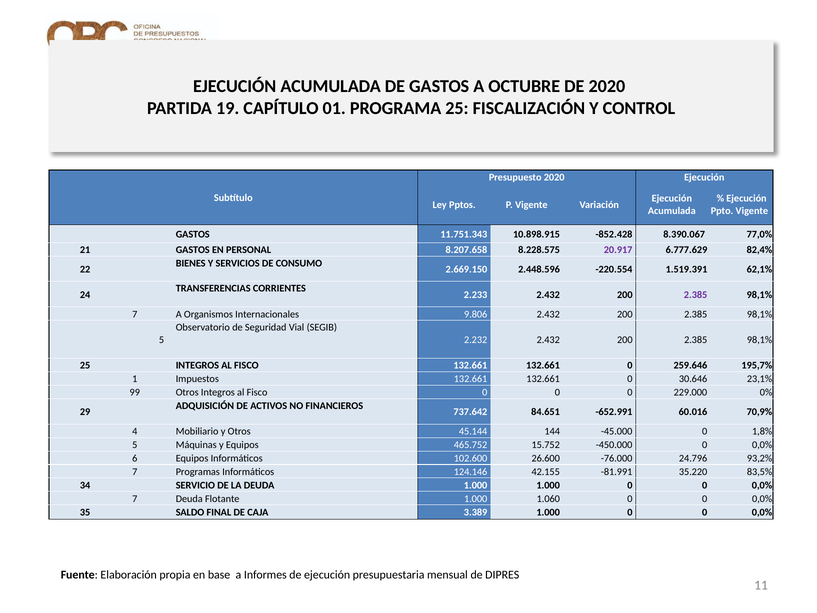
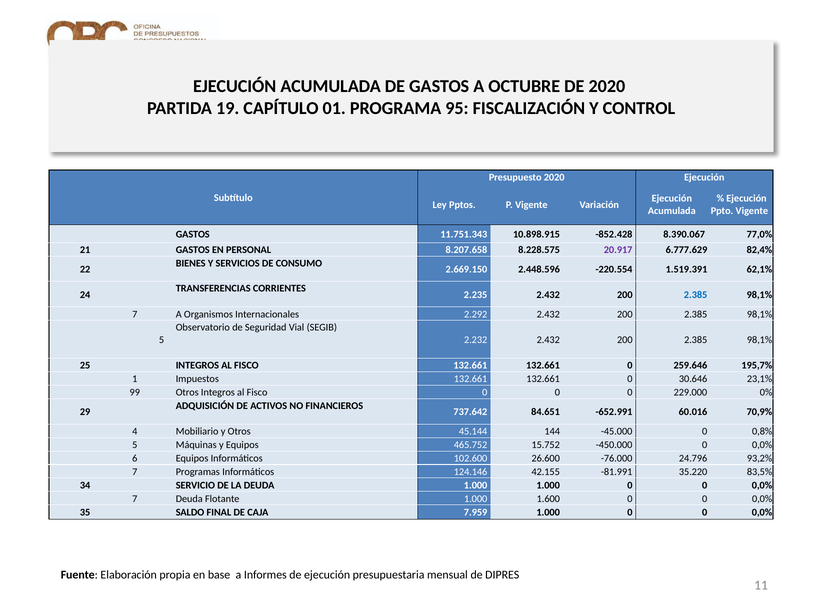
PROGRAMA 25: 25 -> 95
2.233: 2.233 -> 2.235
2.385 at (696, 295) colour: purple -> blue
9.806: 9.806 -> 2.292
1,8%: 1,8% -> 0,8%
1.060: 1.060 -> 1.600
3.389: 3.389 -> 7.959
